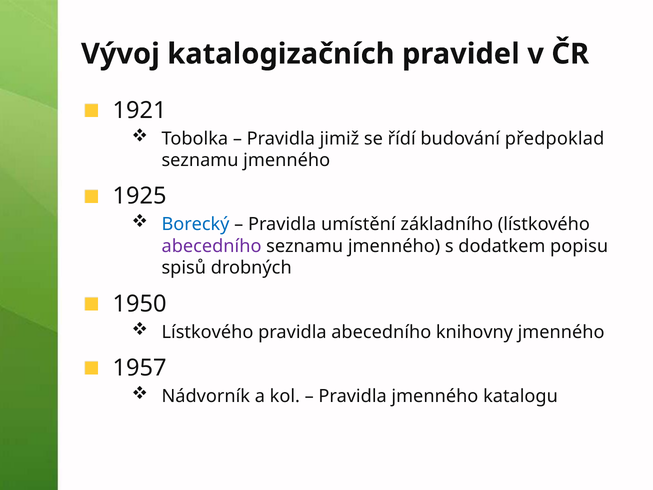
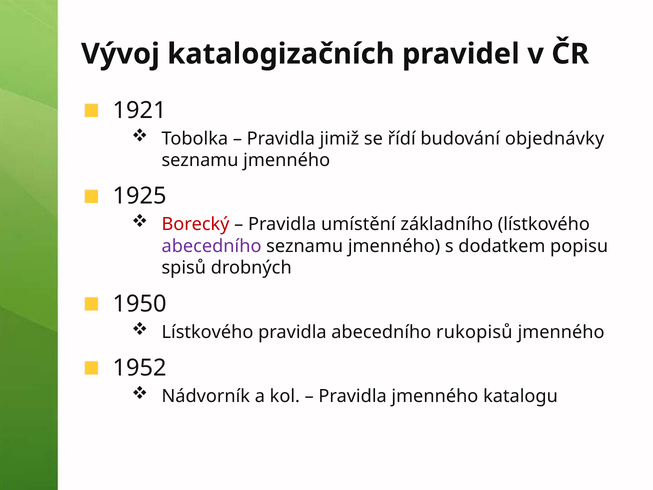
předpoklad: předpoklad -> objednávky
Borecký colour: blue -> red
knihovny: knihovny -> rukopisů
1957: 1957 -> 1952
